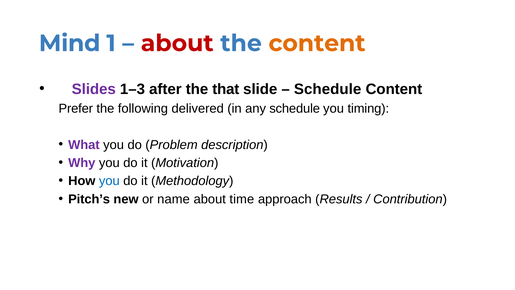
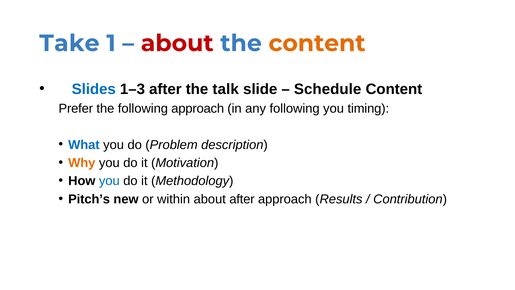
Mind: Mind -> Take
Slides colour: purple -> blue
that: that -> talk
following delivered: delivered -> approach
any schedule: schedule -> following
What colour: purple -> blue
Why colour: purple -> orange
name: name -> within
about time: time -> after
